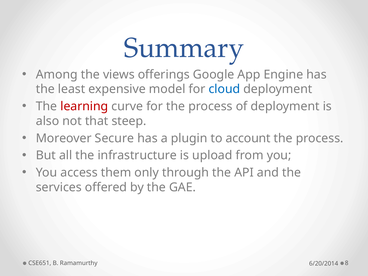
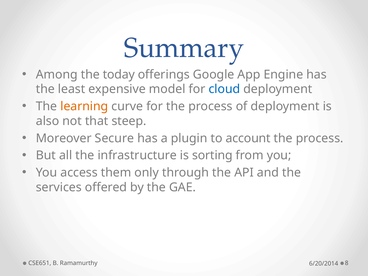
views: views -> today
learning colour: red -> orange
upload: upload -> sorting
